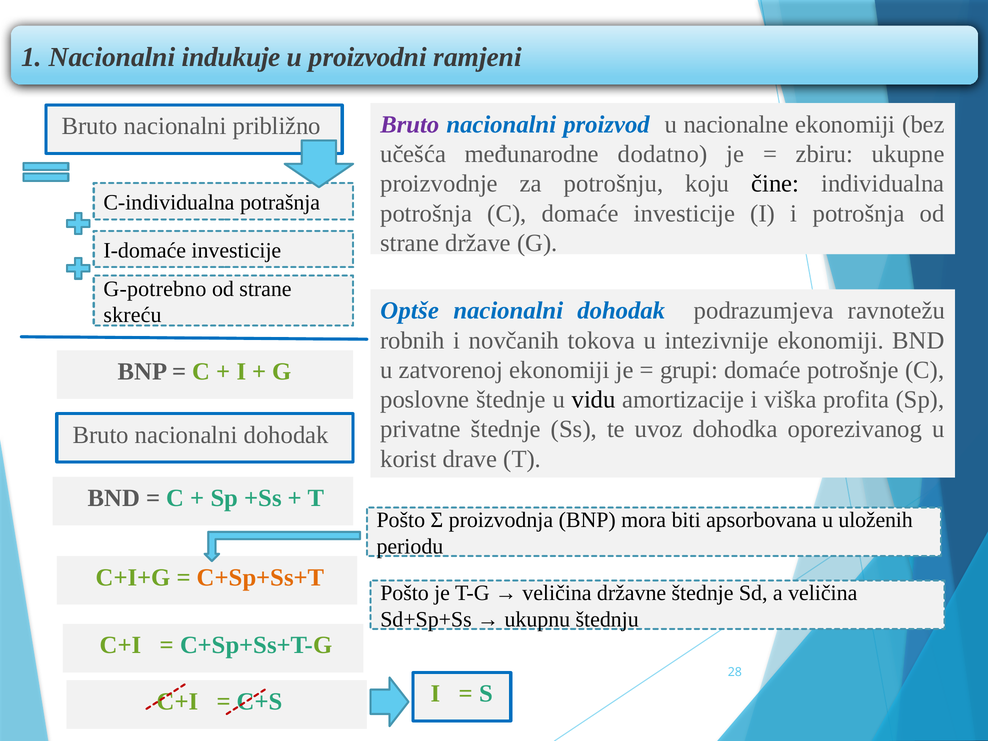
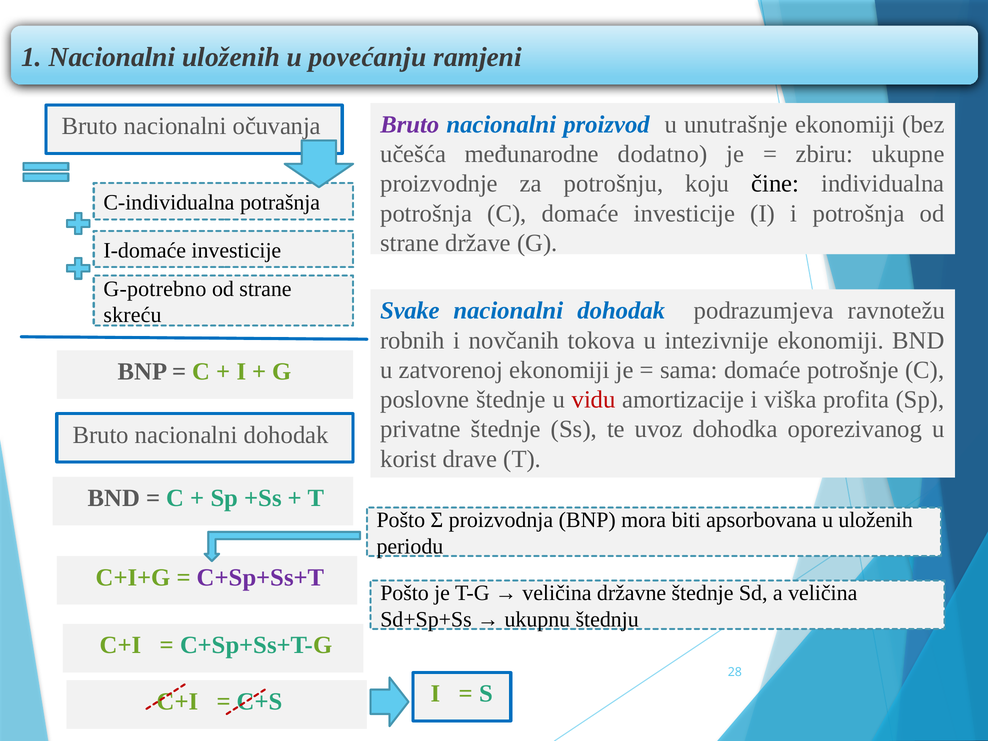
Nacionalni indukuje: indukuje -> uloženih
proizvodni: proizvodni -> povećanju
nacionalne: nacionalne -> unutrašnje
približno: približno -> očuvanja
Optše: Optše -> Svake
grupi: grupi -> sama
vidu colour: black -> red
C+Sp+Ss+T colour: orange -> purple
